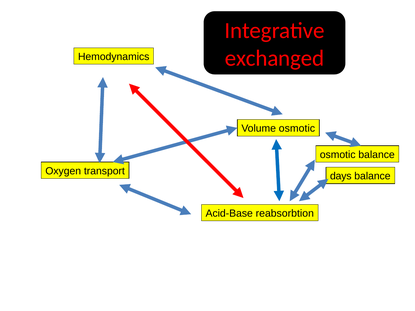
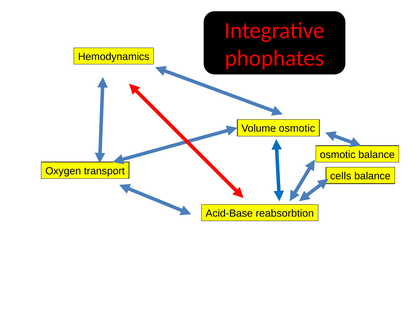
exchanged: exchanged -> phophates
days: days -> cells
